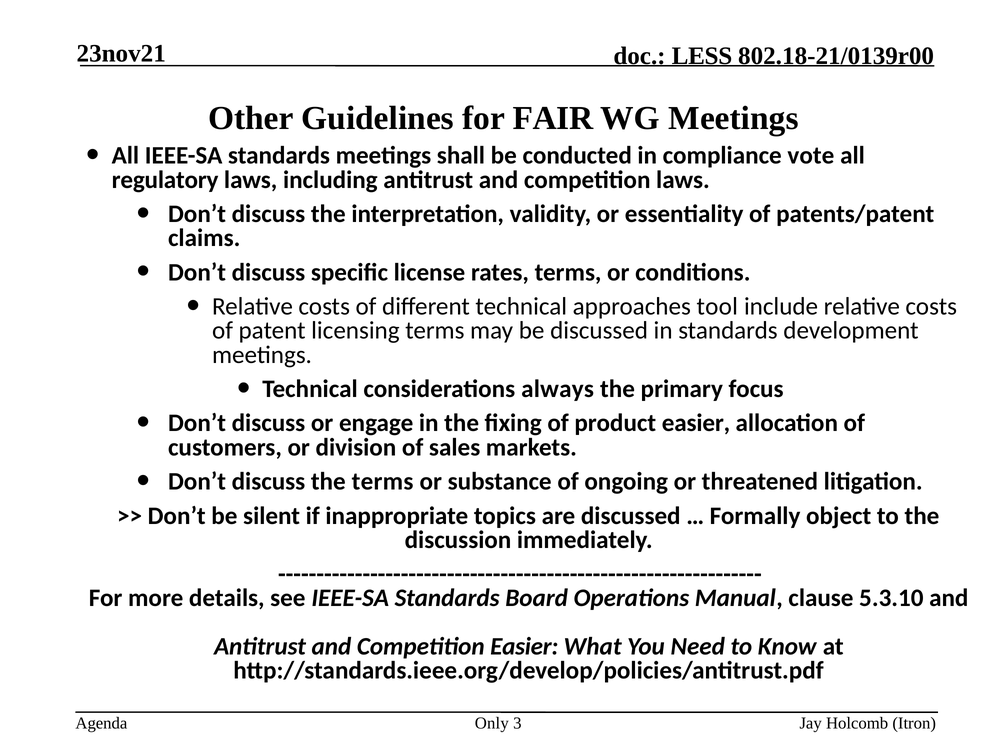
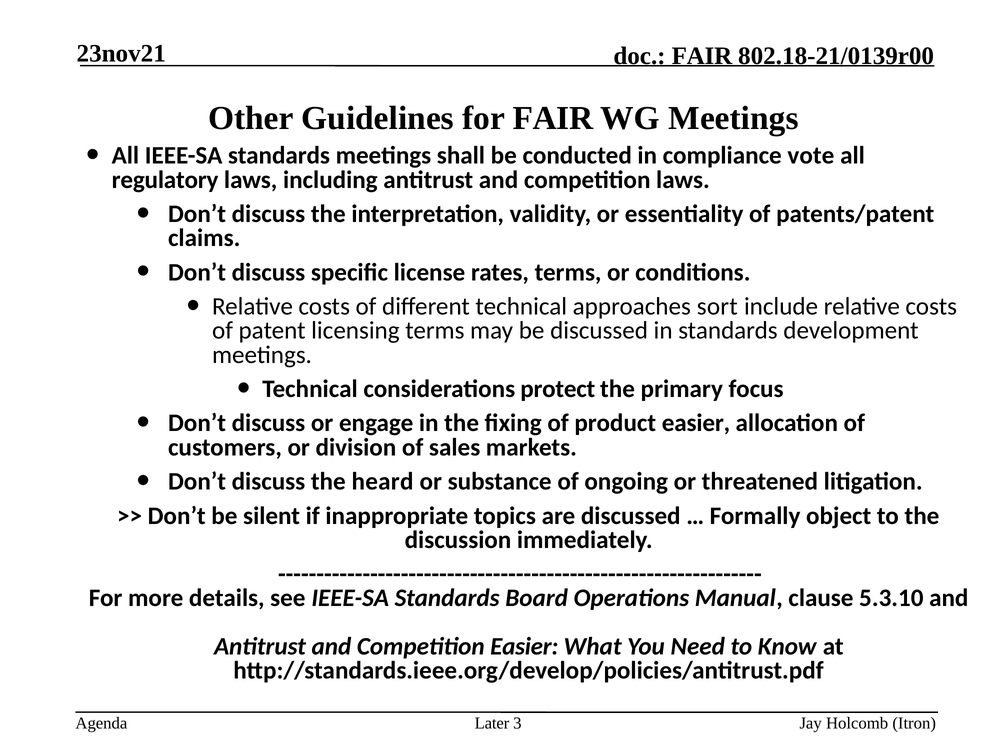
LESS at (702, 56): LESS -> FAIR
tool: tool -> sort
always: always -> protect
the terms: terms -> heard
Only: Only -> Later
